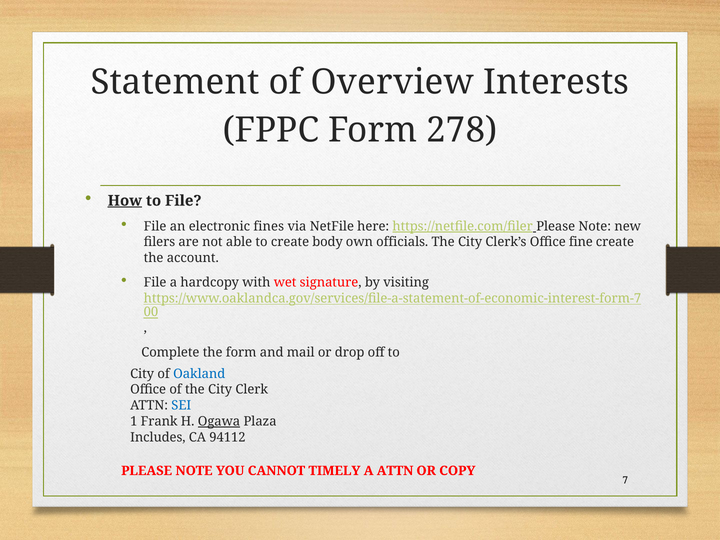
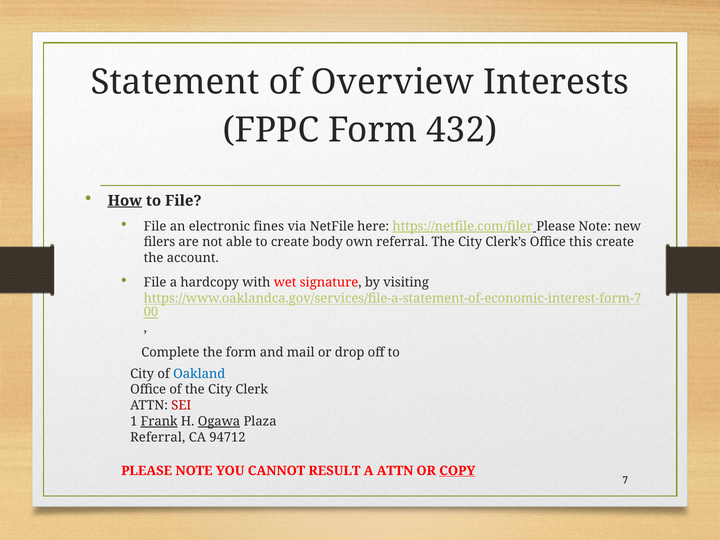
278: 278 -> 432
own officials: officials -> referral
fine: fine -> this
SEI colour: blue -> red
Frank underline: none -> present
Includes at (158, 437): Includes -> Referral
94112: 94112 -> 94712
TIMELY: TIMELY -> RESULT
COPY underline: none -> present
